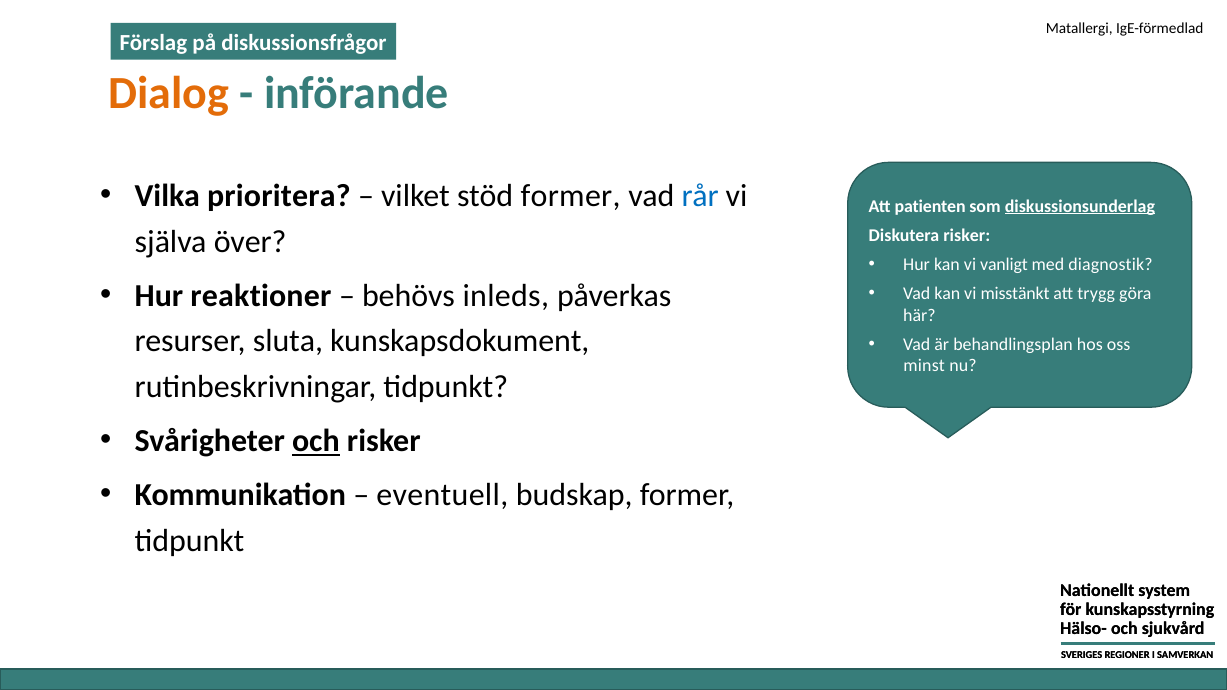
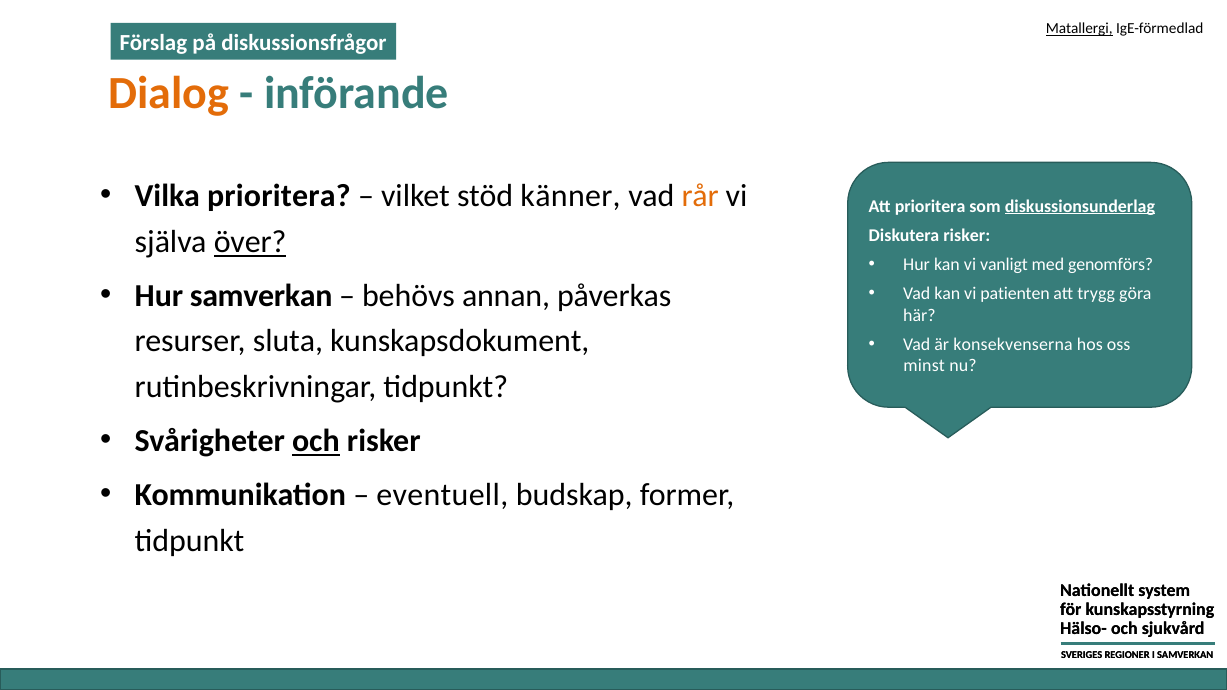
Matallergi underline: none -> present
stöd former: former -> känner
rår colour: blue -> orange
Att patienten: patienten -> prioritera
över underline: none -> present
diagnostik: diagnostik -> genomförs
Hur reaktioner: reaktioner -> samverkan
inleds: inleds -> annan
misstänkt: misstänkt -> patienten
behandlingsplan: behandlingsplan -> konsekvenserna
